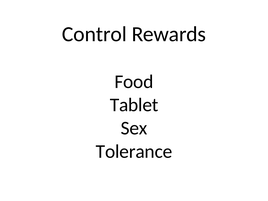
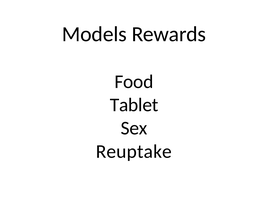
Control: Control -> Models
Tolerance: Tolerance -> Reuptake
